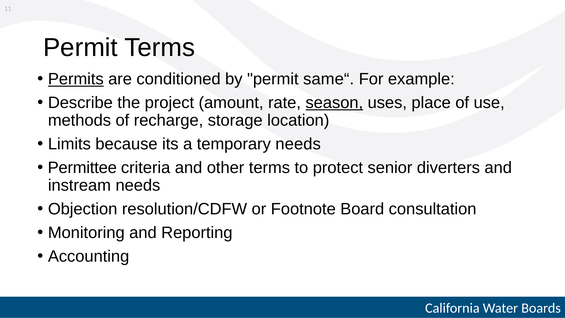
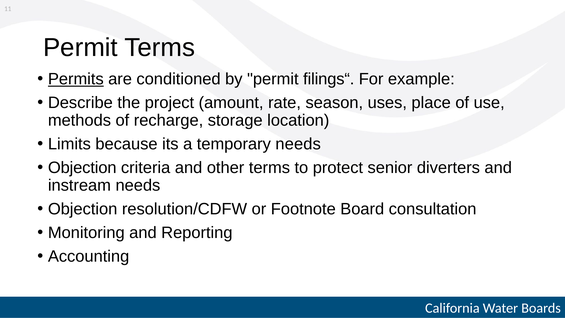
same“: same“ -> filings“
season underline: present -> none
Permittee at (82, 168): Permittee -> Objection
